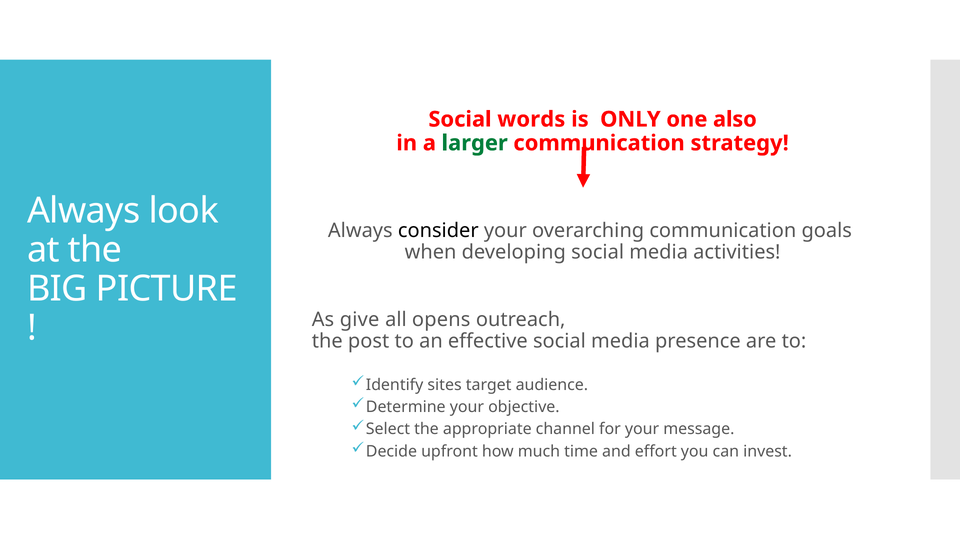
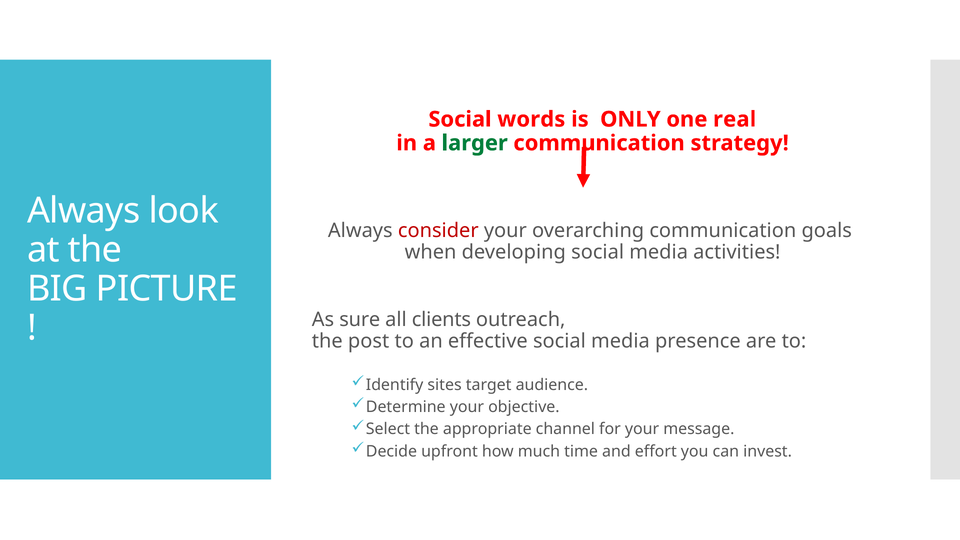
also: also -> real
consider colour: black -> red
give: give -> sure
opens: opens -> clients
